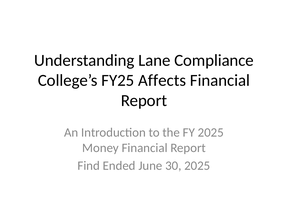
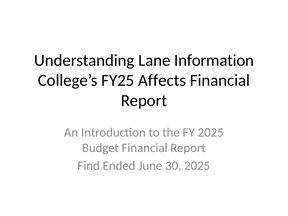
Compliance: Compliance -> Information
Money: Money -> Budget
